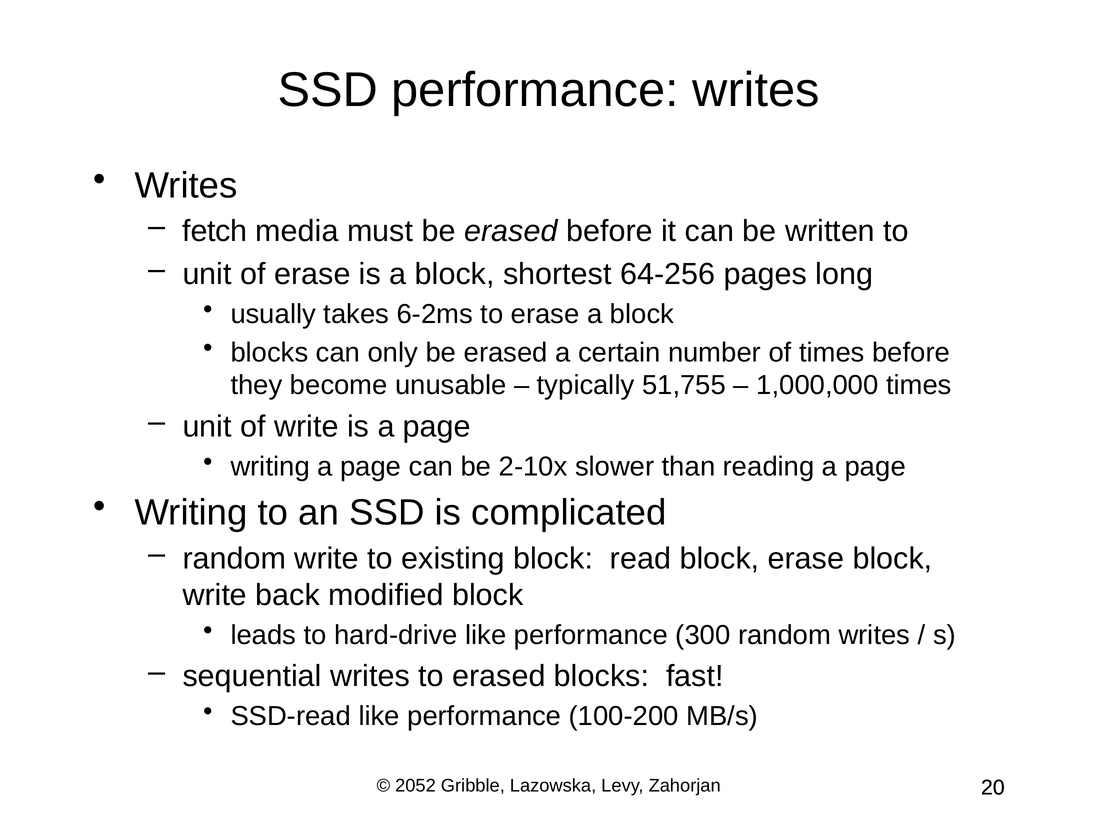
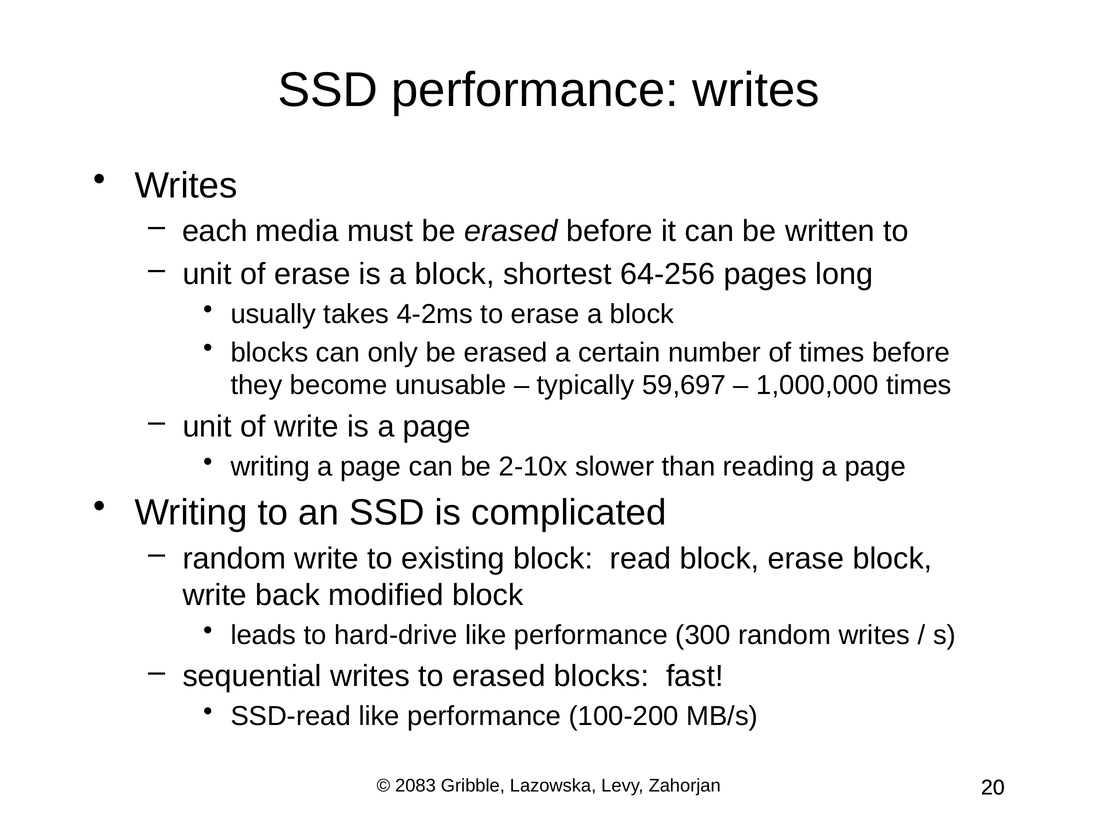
fetch: fetch -> each
6-2ms: 6-2ms -> 4-2ms
51,755: 51,755 -> 59,697
2052: 2052 -> 2083
